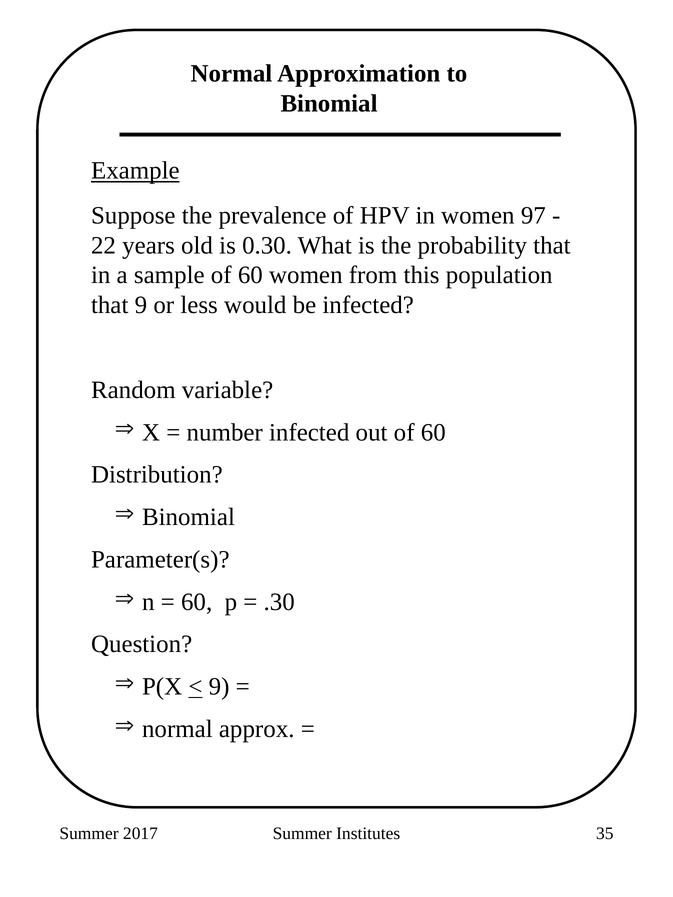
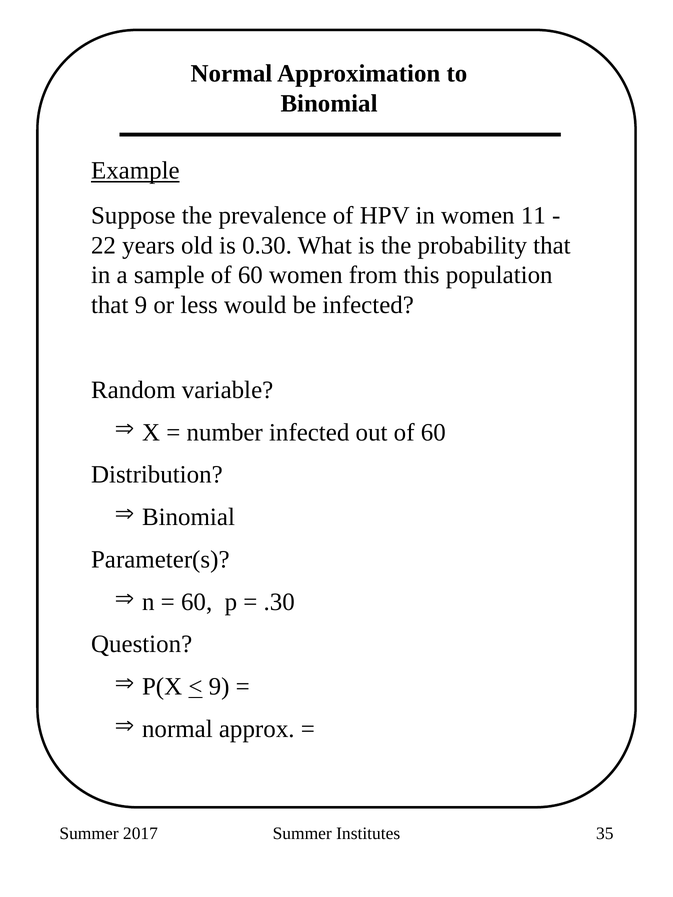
97: 97 -> 11
